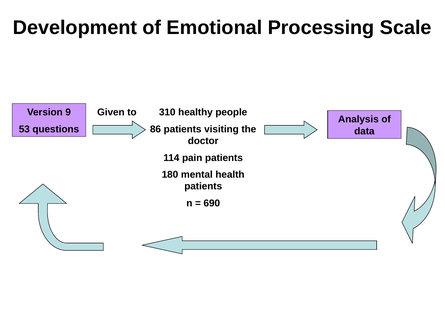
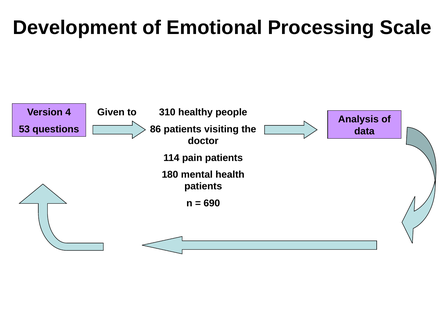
9: 9 -> 4
